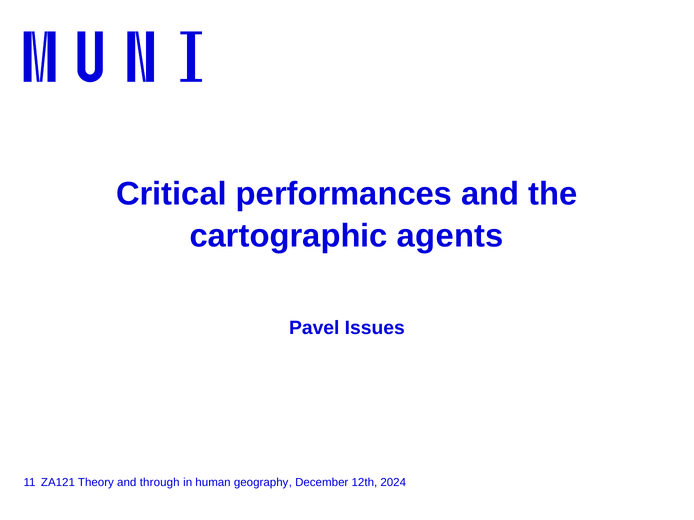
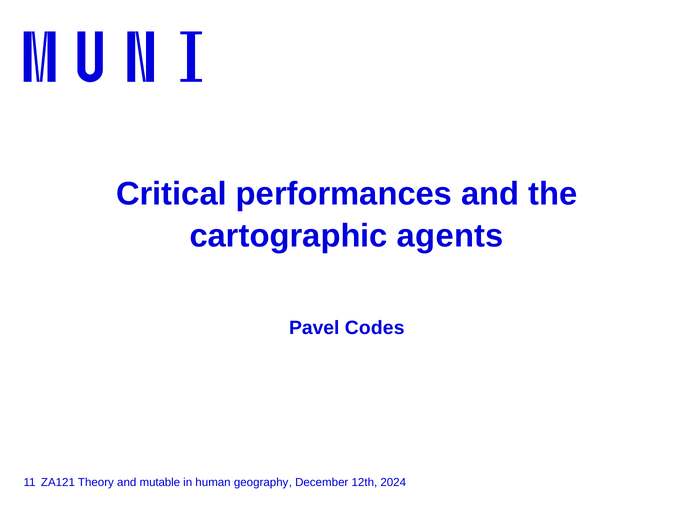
Issues: Issues -> Codes
through: through -> mutable
